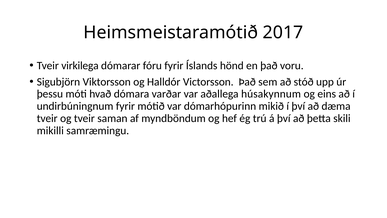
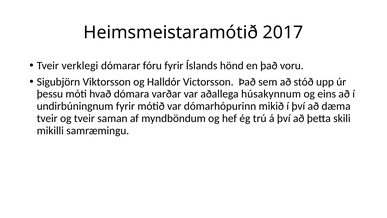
virkilega: virkilega -> verklegi
